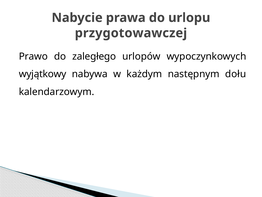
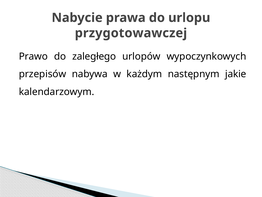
wyjątkowy: wyjątkowy -> przepisów
dołu: dołu -> jakie
